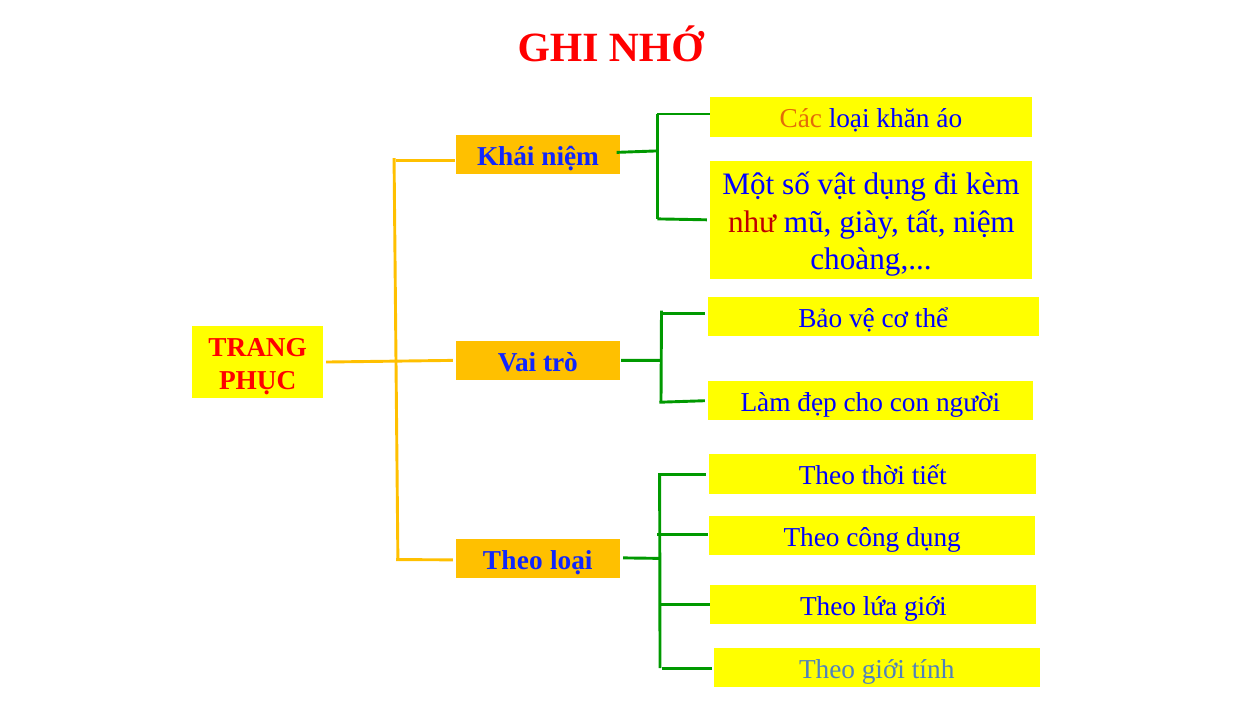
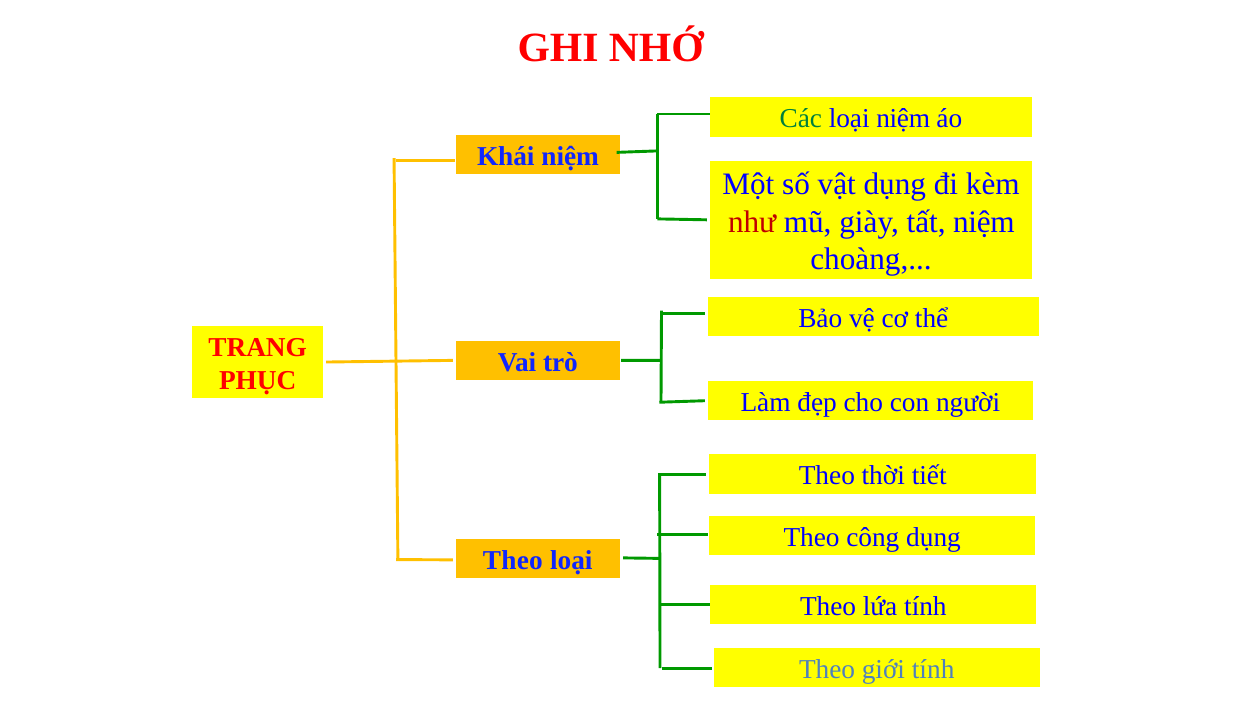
Các colour: orange -> green
loại khăn: khăn -> niệm
lứa giới: giới -> tính
